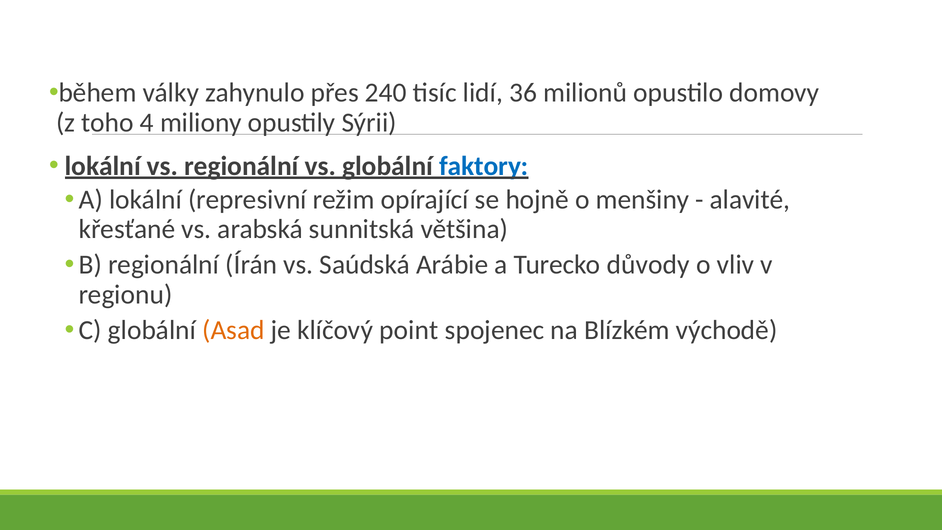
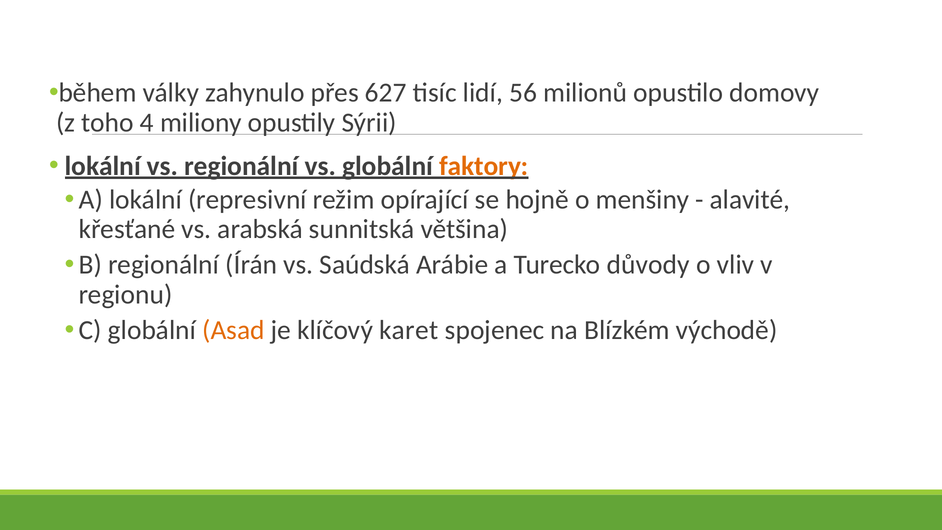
240: 240 -> 627
36: 36 -> 56
faktory colour: blue -> orange
point: point -> karet
